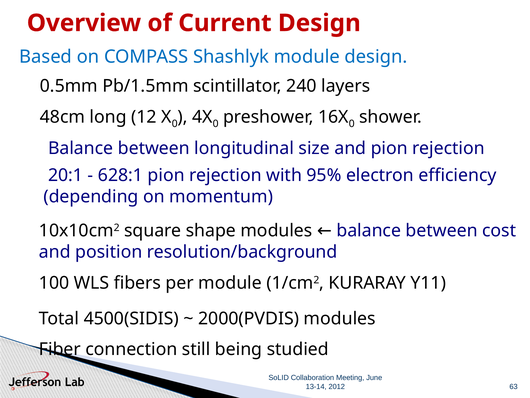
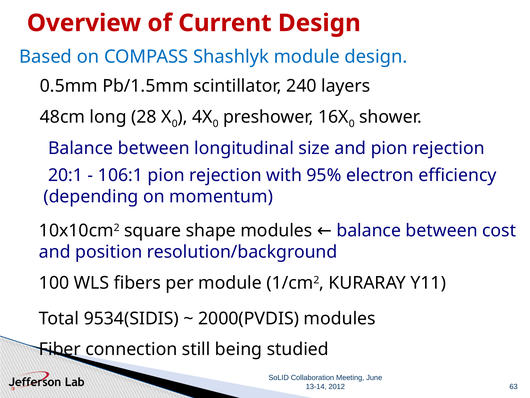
12: 12 -> 28
628:1: 628:1 -> 106:1
4500(SIDIS: 4500(SIDIS -> 9534(SIDIS
